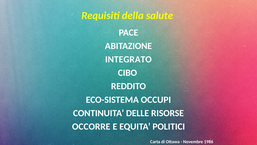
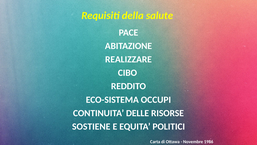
INTEGRATO: INTEGRATO -> REALIZZARE
OCCORRE: OCCORRE -> SOSTIENE
